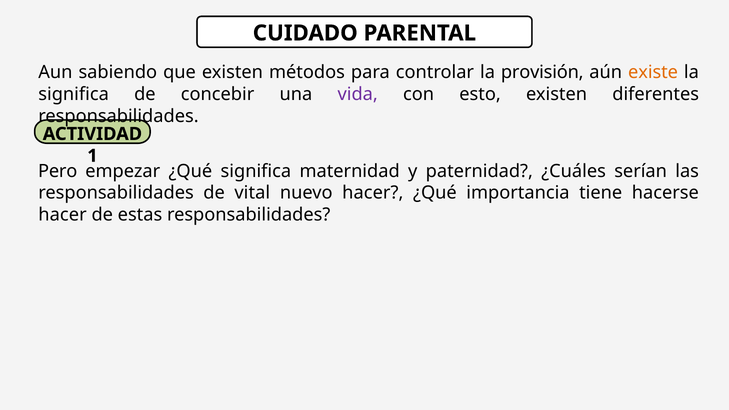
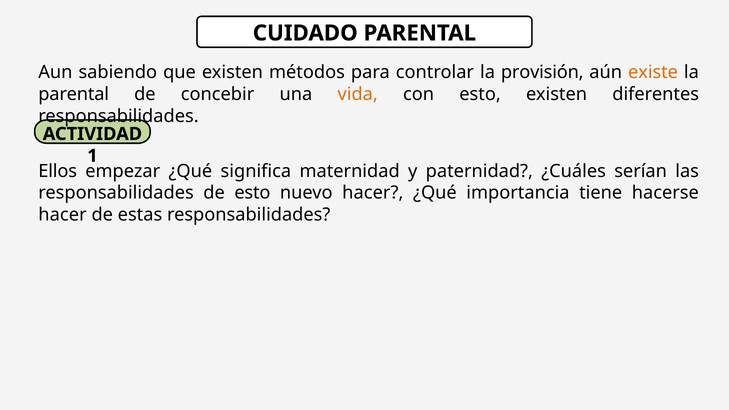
significa at (74, 94): significa -> parental
vida colour: purple -> orange
Pero: Pero -> Ellos
de vital: vital -> esto
